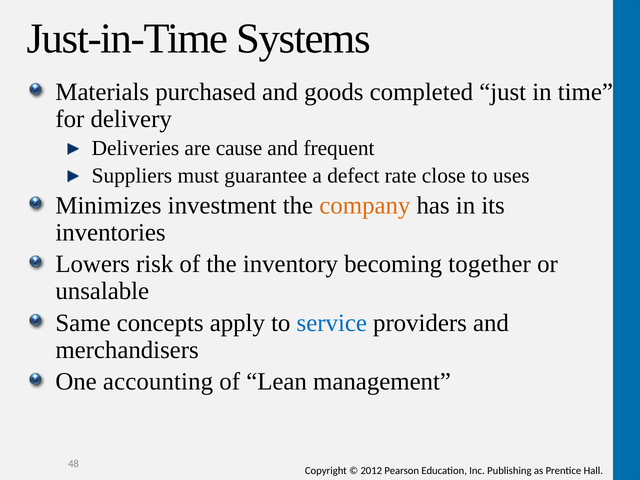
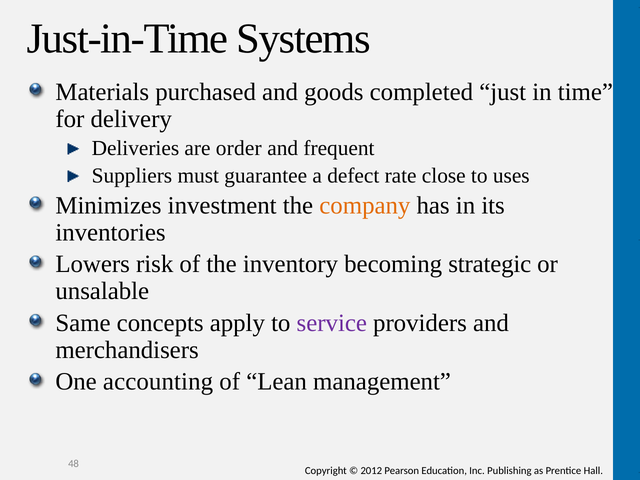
cause: cause -> order
together: together -> strategic
service colour: blue -> purple
